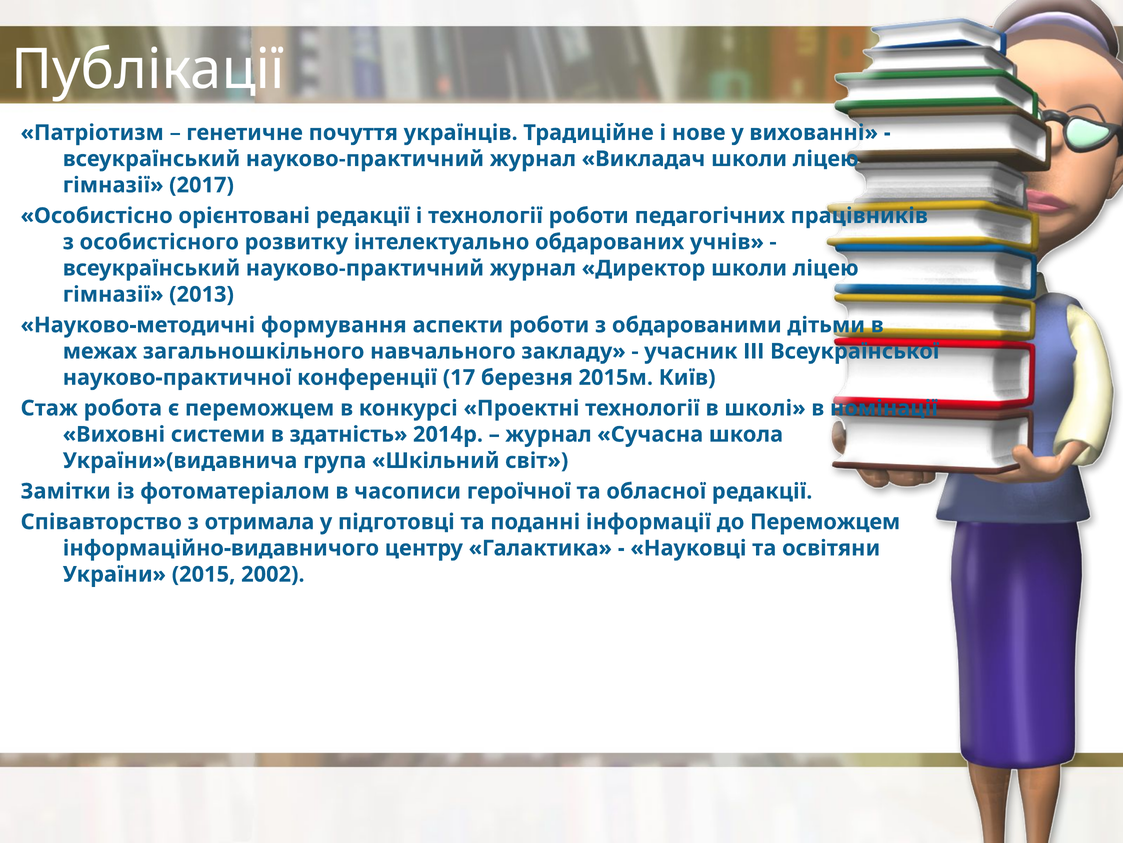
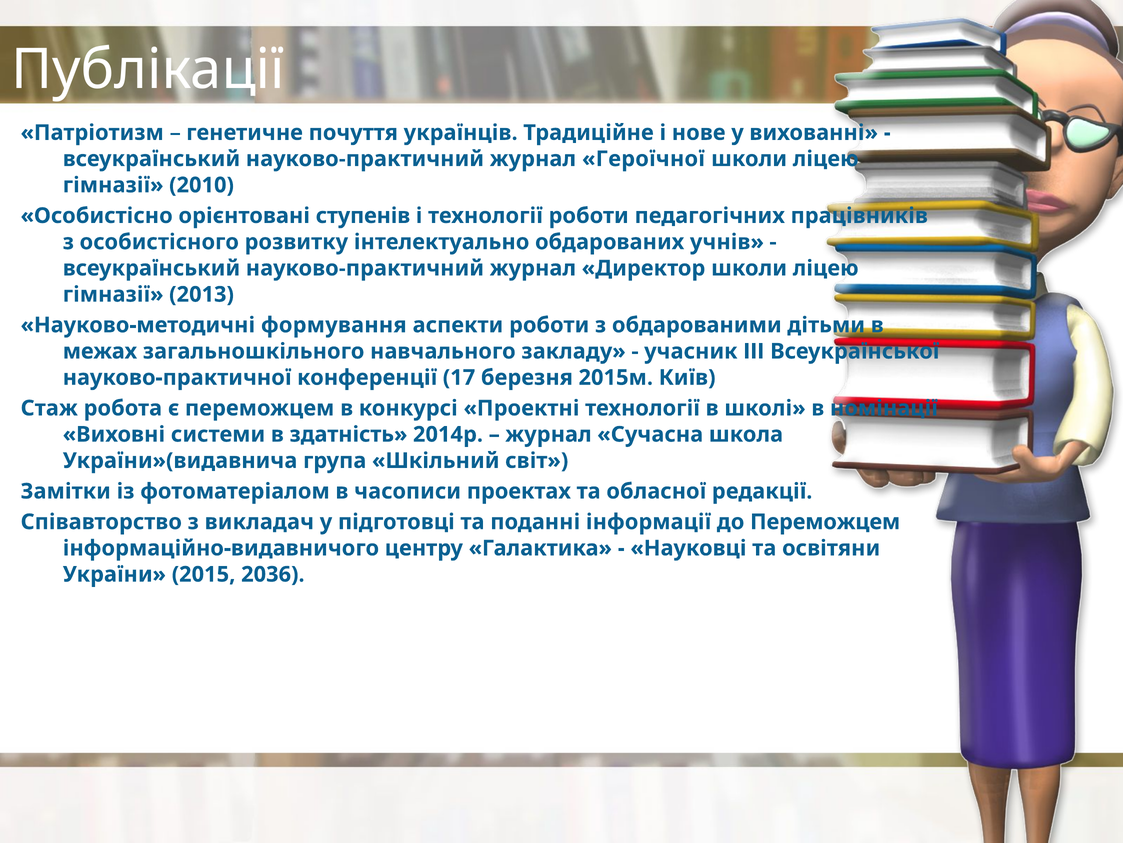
Викладач: Викладач -> Героїчної
2017: 2017 -> 2010
орієнтовані редакції: редакції -> ступенів
героїчної: героїчної -> проектах
отримала: отримала -> викладач
2002: 2002 -> 2036
